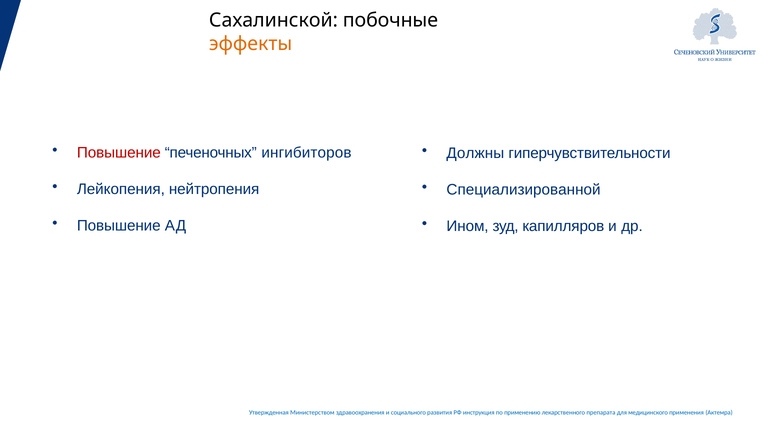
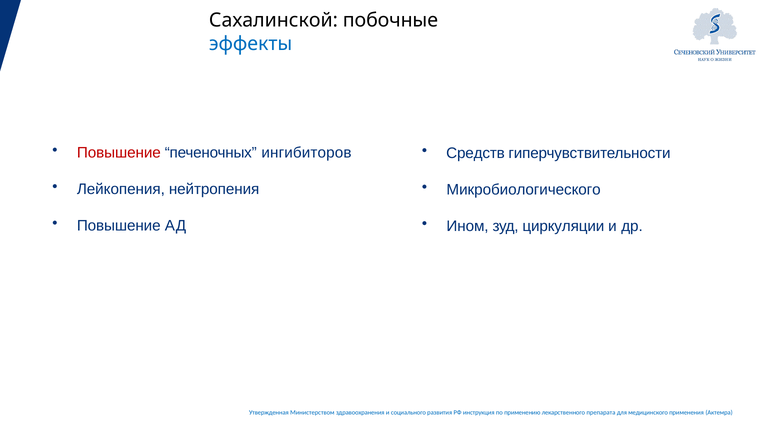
эффекты colour: orange -> blue
Должны: Должны -> Средств
Специализированной: Специализированной -> Микробиологического
капилляров: капилляров -> циркуляции
